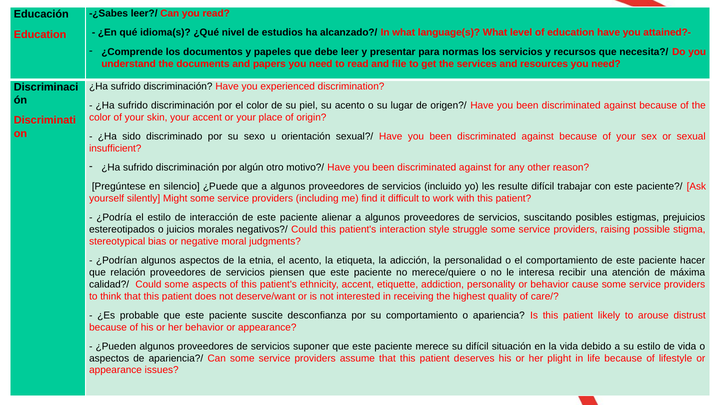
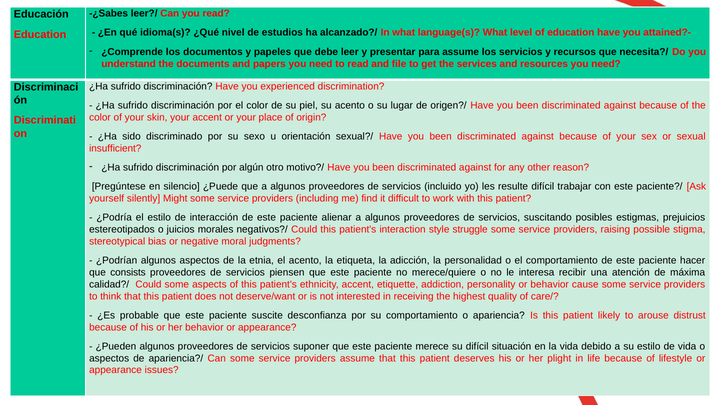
para normas: normas -> assume
relación: relación -> consists
